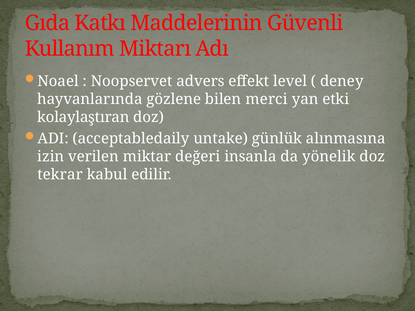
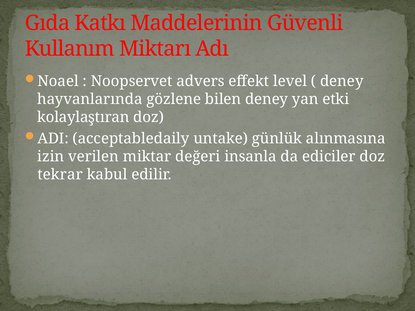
bilen merci: merci -> deney
yönelik: yönelik -> ediciler
